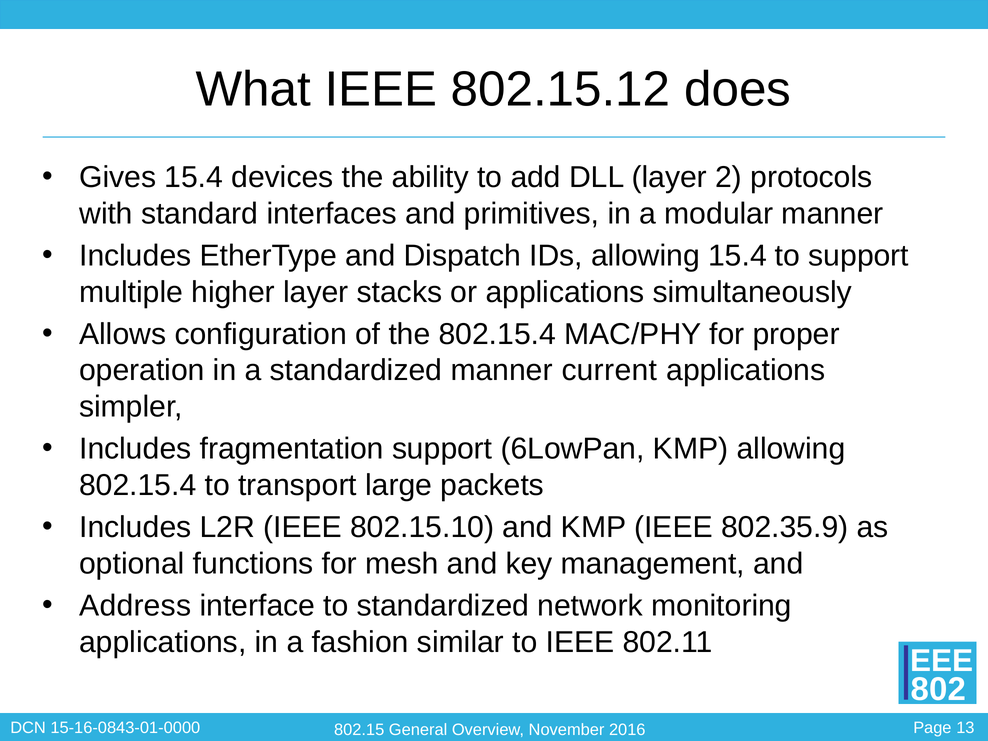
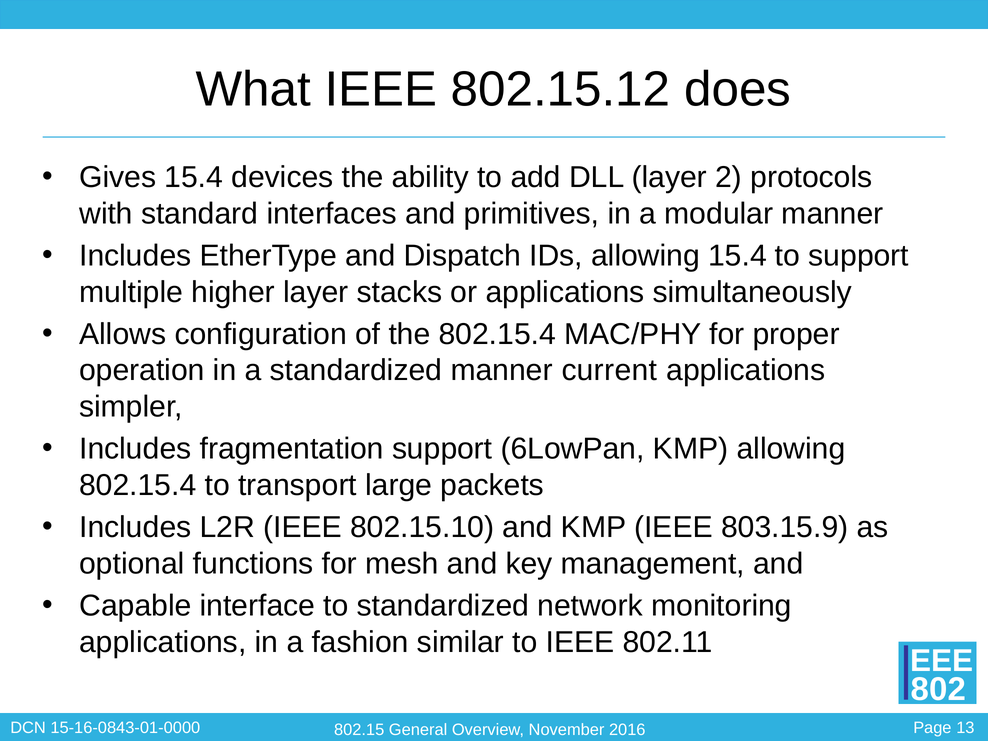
802.35.9: 802.35.9 -> 803.15.9
Address: Address -> Capable
